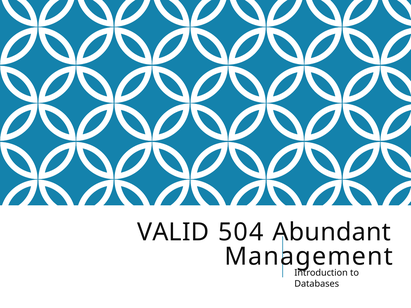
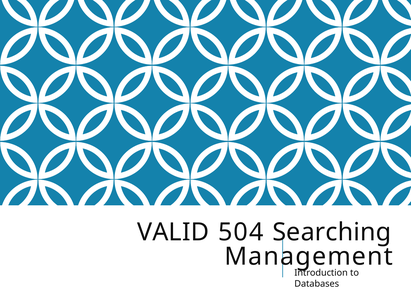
Abundant: Abundant -> Searching
